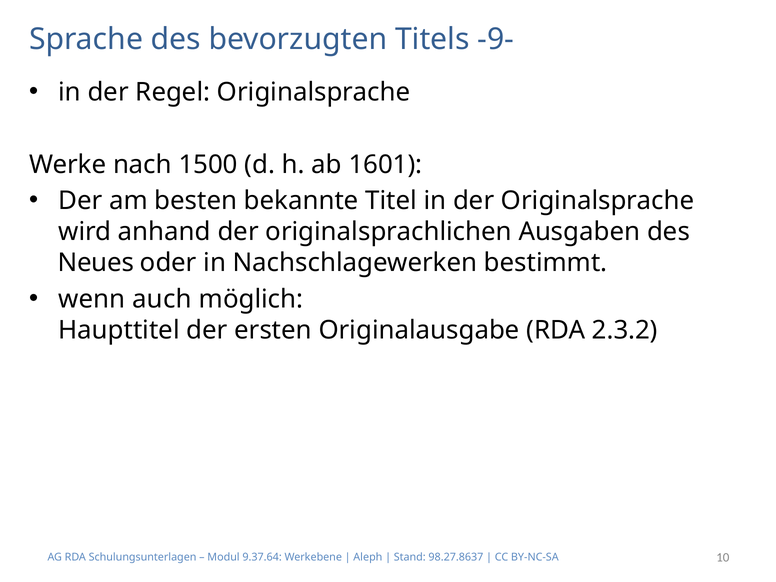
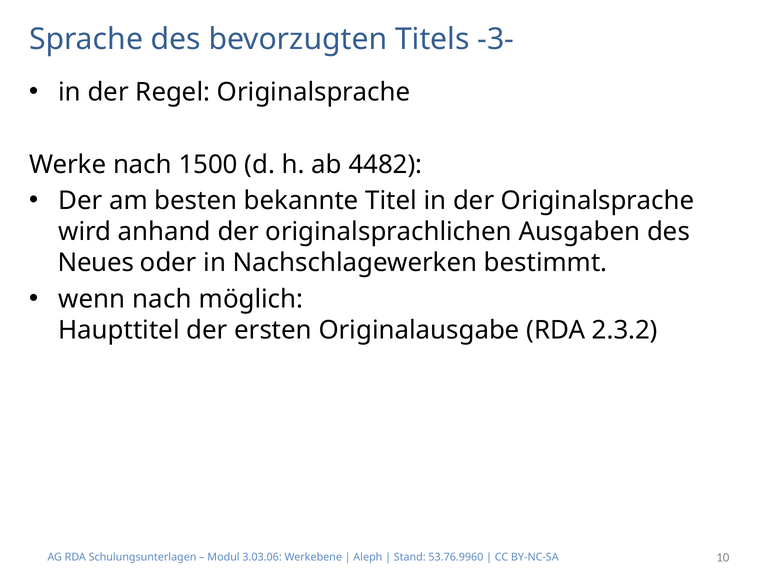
-9-: -9- -> -3-
1601: 1601 -> 4482
wenn auch: auch -> nach
9.37.64: 9.37.64 -> 3.03.06
98.27.8637: 98.27.8637 -> 53.76.9960
